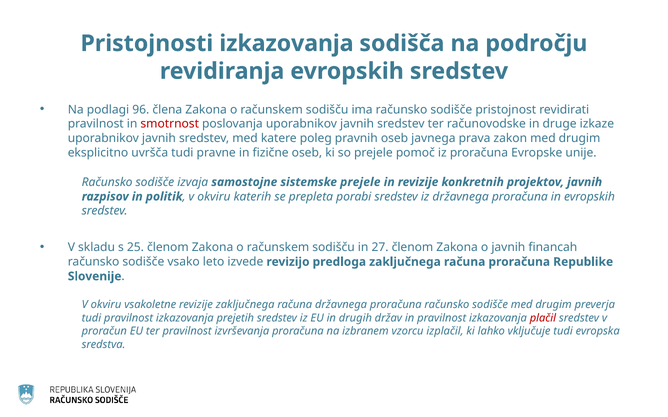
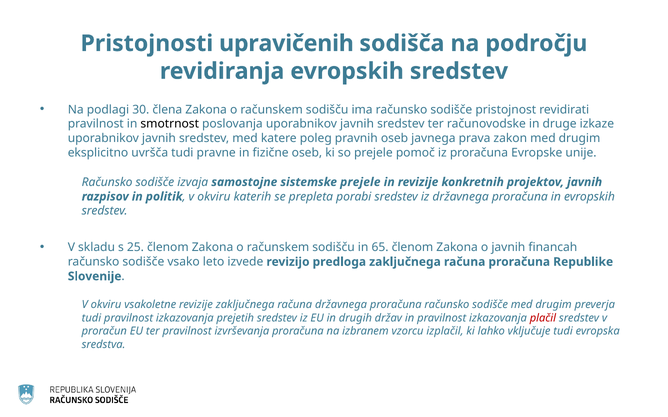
Pristojnosti izkazovanja: izkazovanja -> upravičenih
96: 96 -> 30
smotrnost colour: red -> black
27: 27 -> 65
